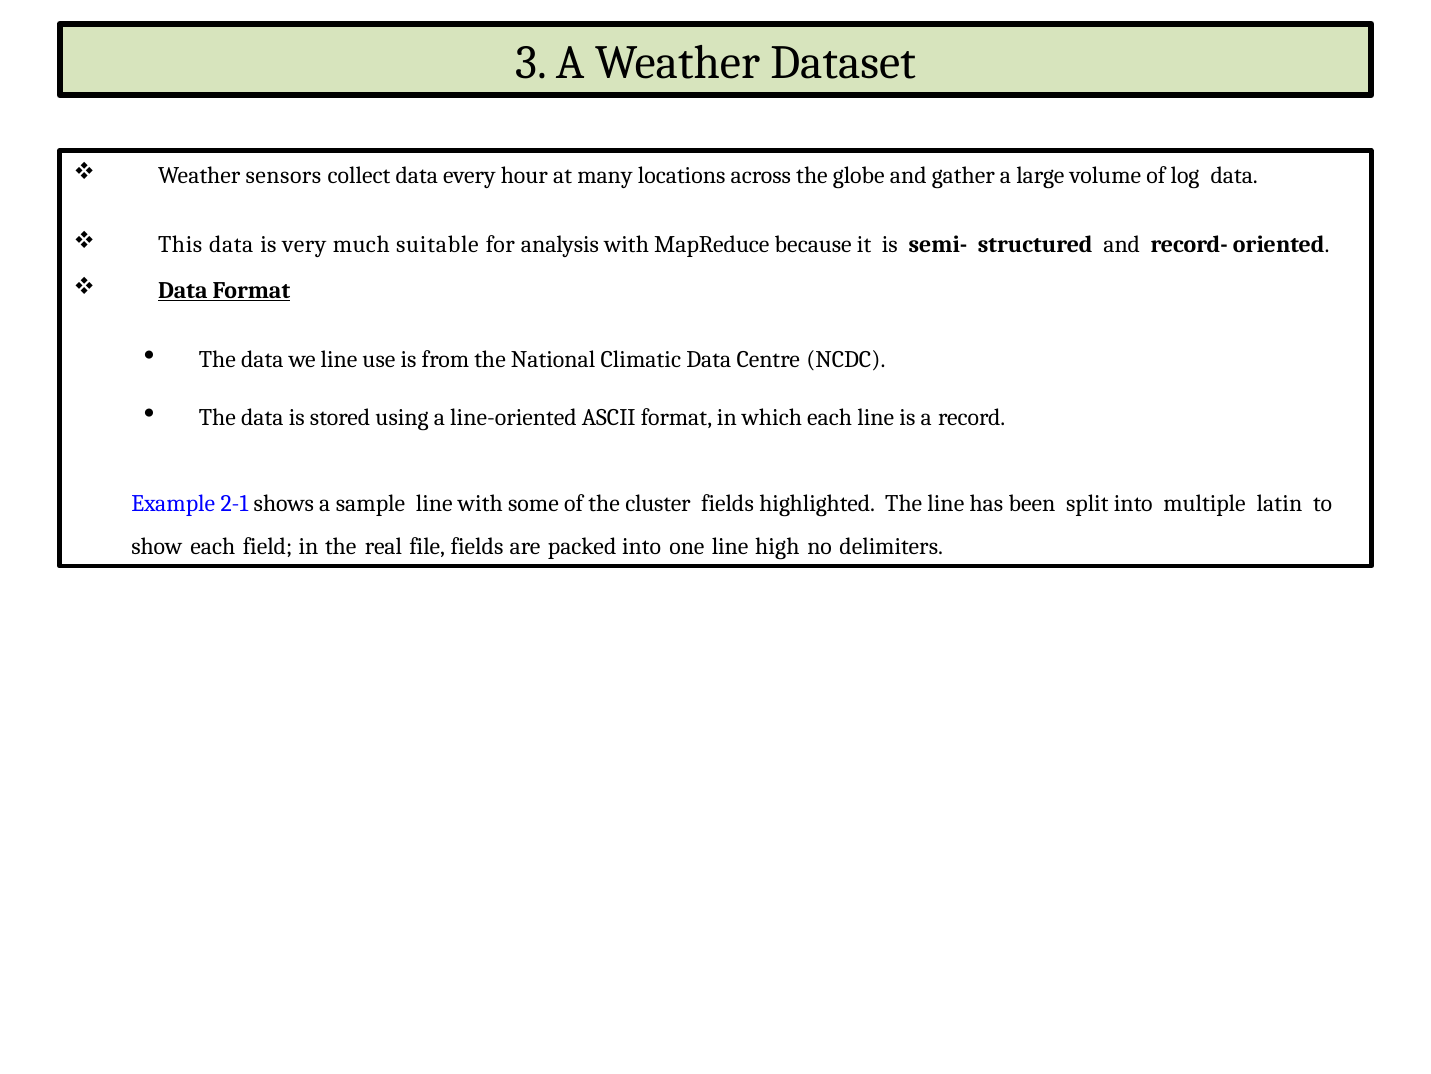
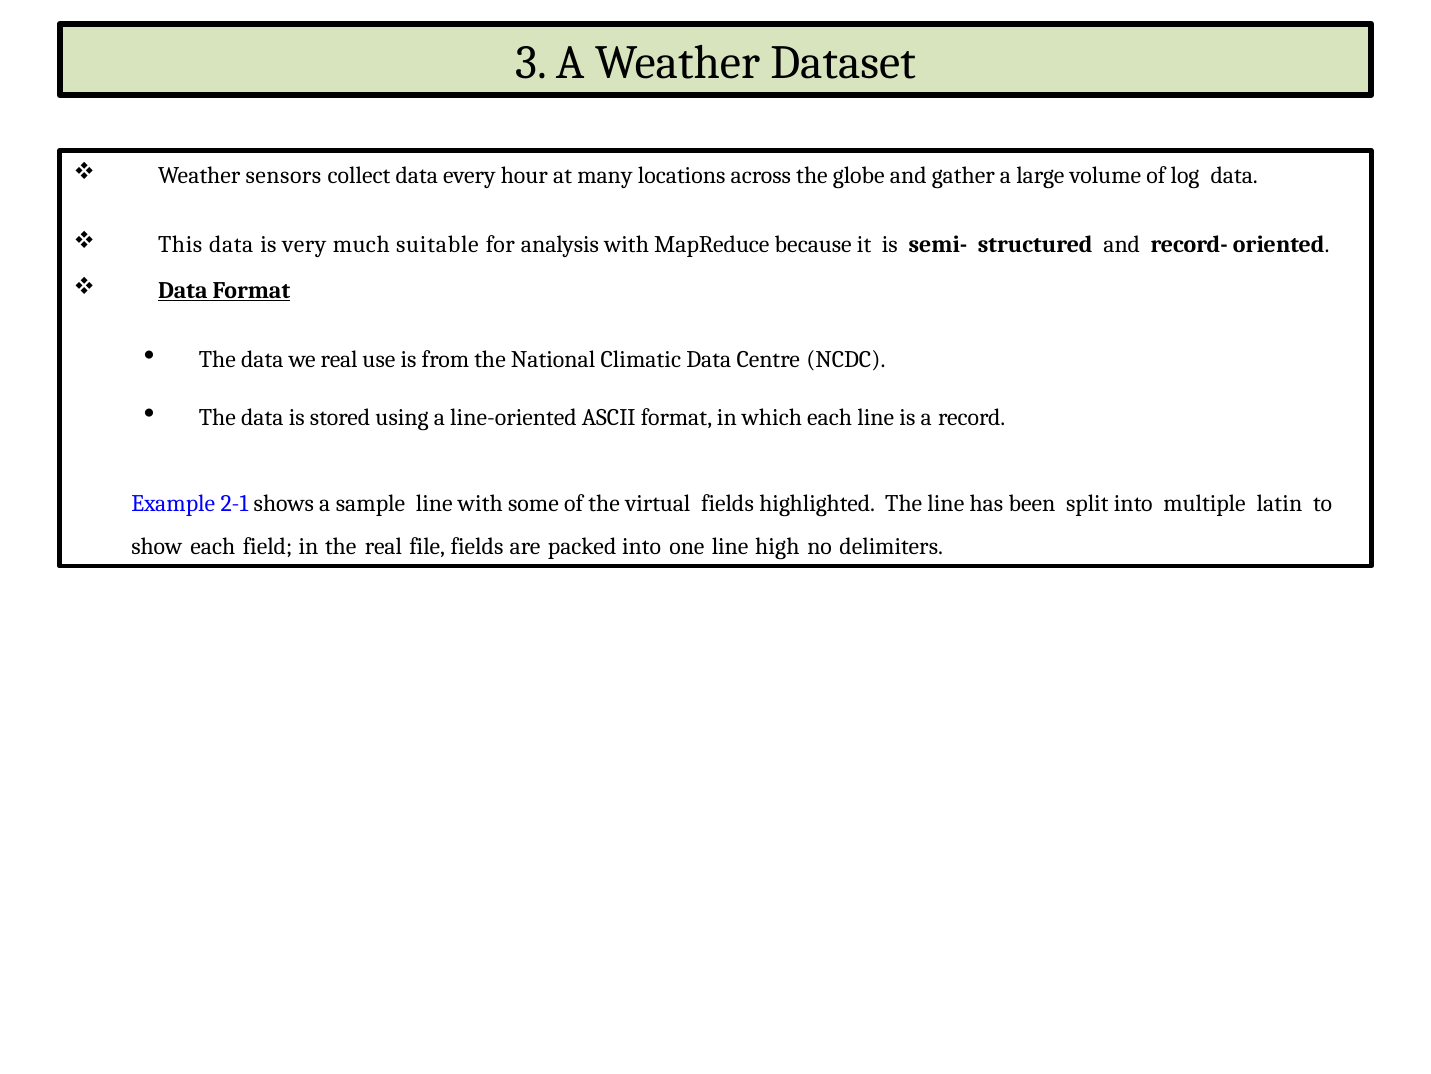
we line: line -> real
cluster: cluster -> virtual
